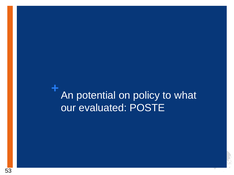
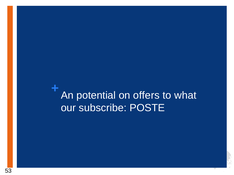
policy: policy -> offers
evaluated: evaluated -> subscribe
